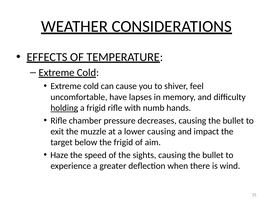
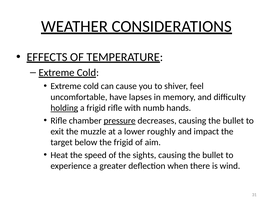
pressure underline: none -> present
lower causing: causing -> roughly
Haze: Haze -> Heat
